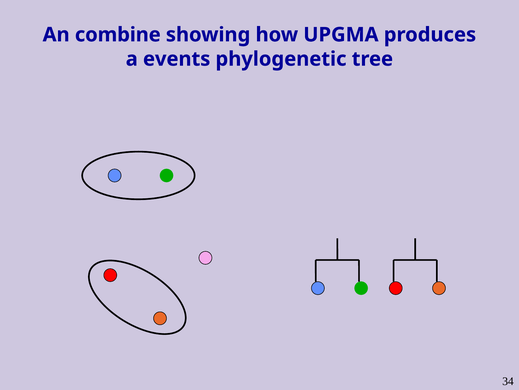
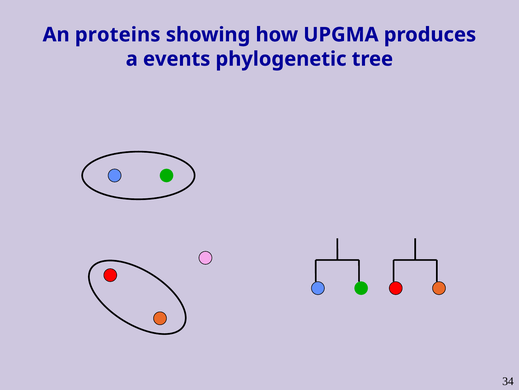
combine: combine -> proteins
